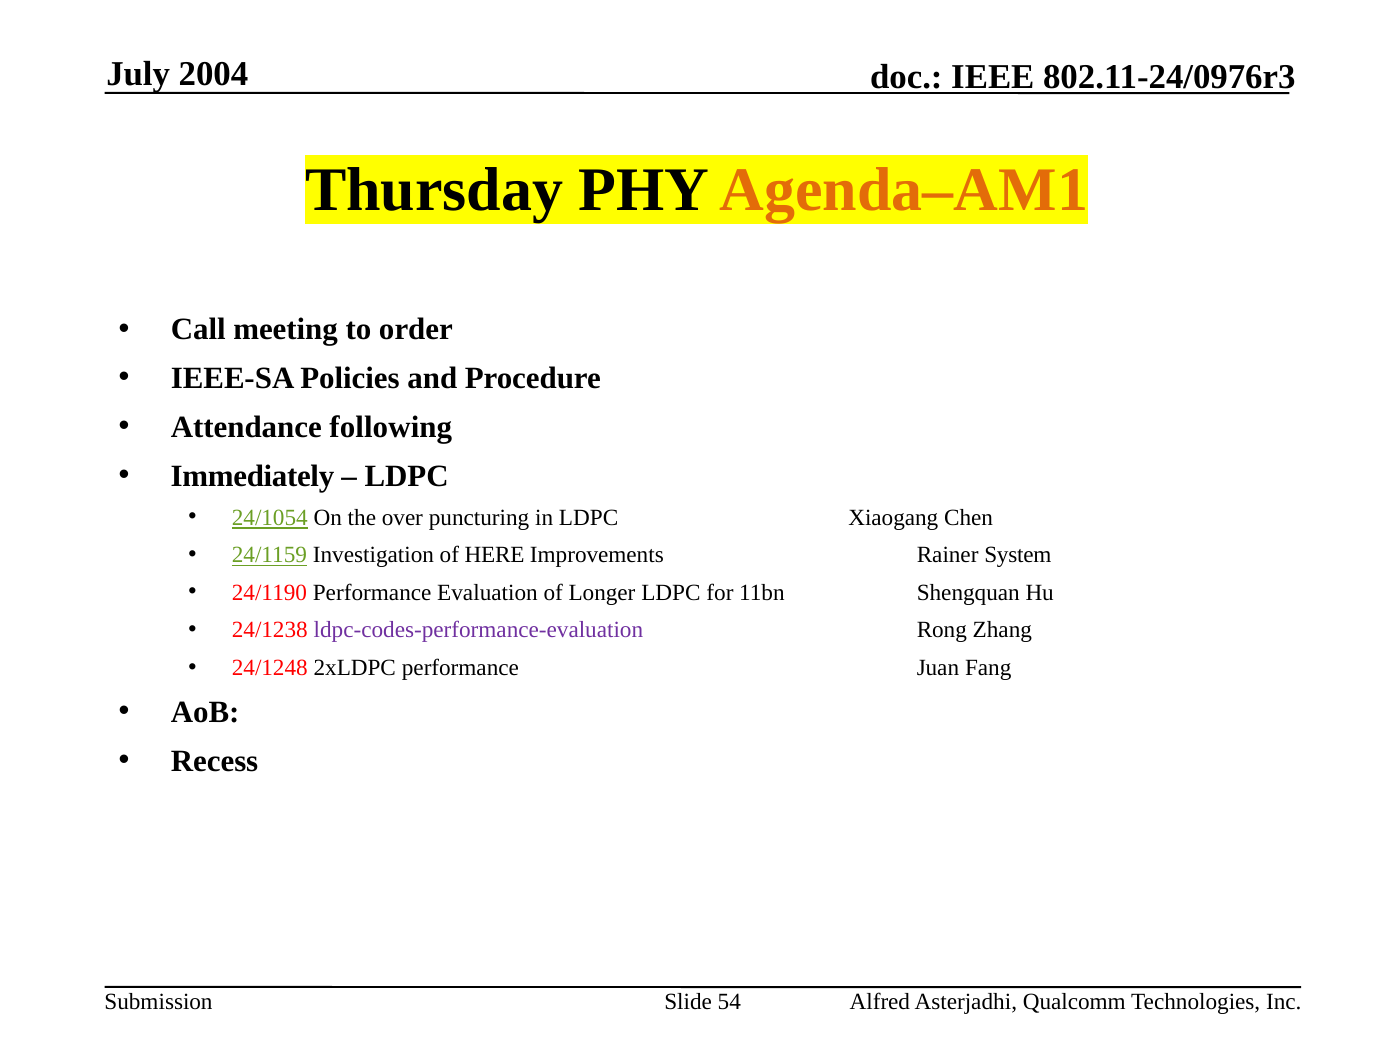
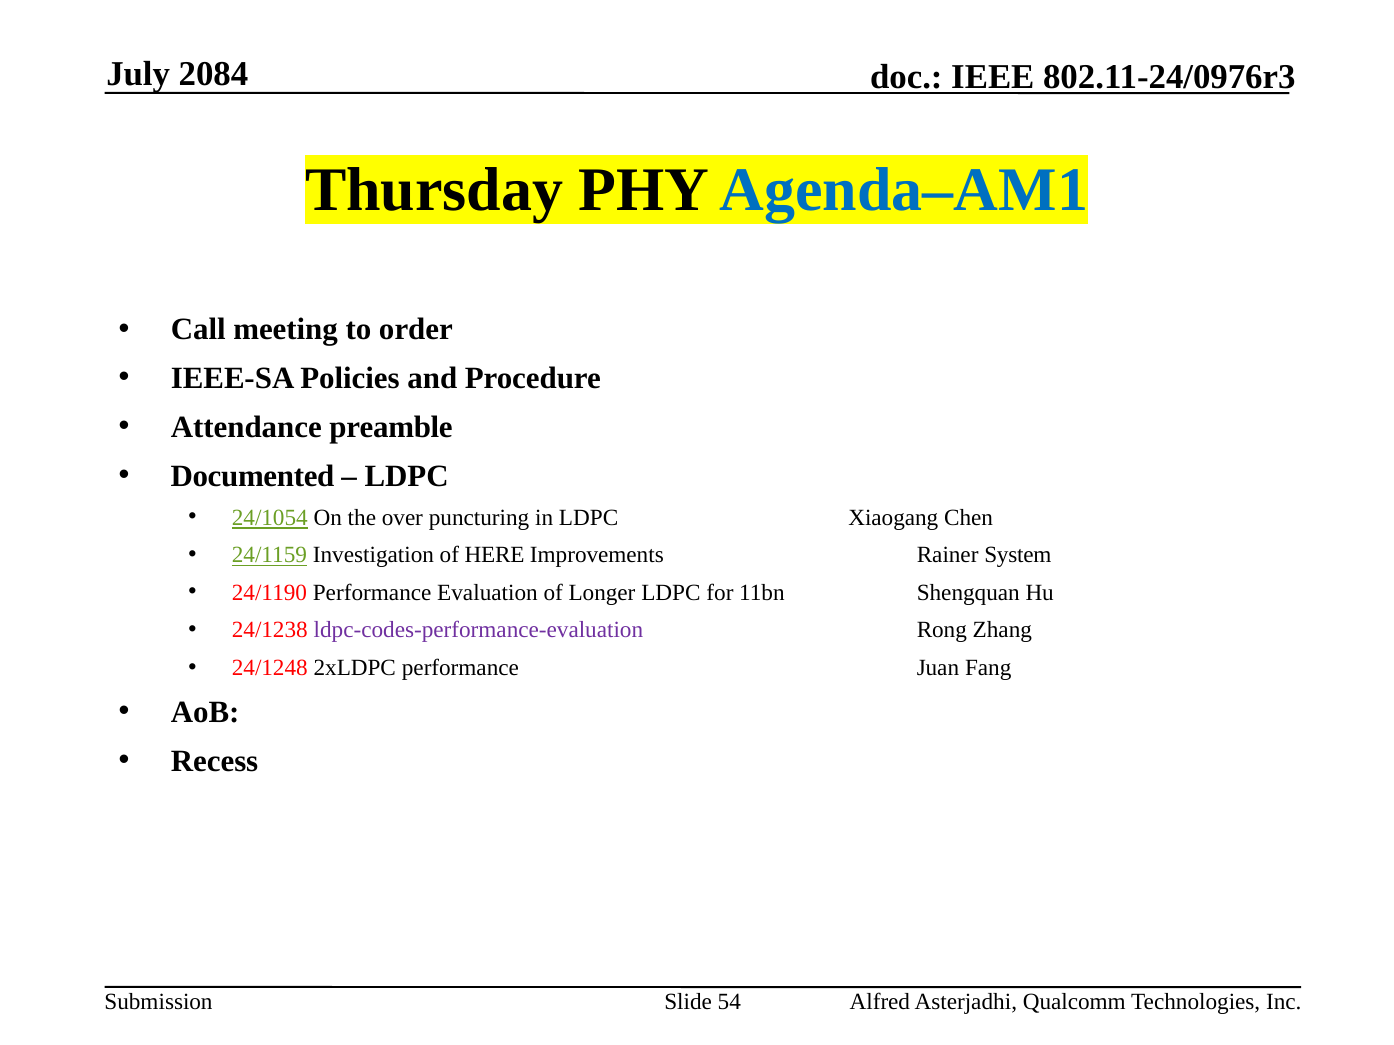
2004: 2004 -> 2084
Agenda–AM1 colour: orange -> blue
following: following -> preamble
Immediately: Immediately -> Documented
